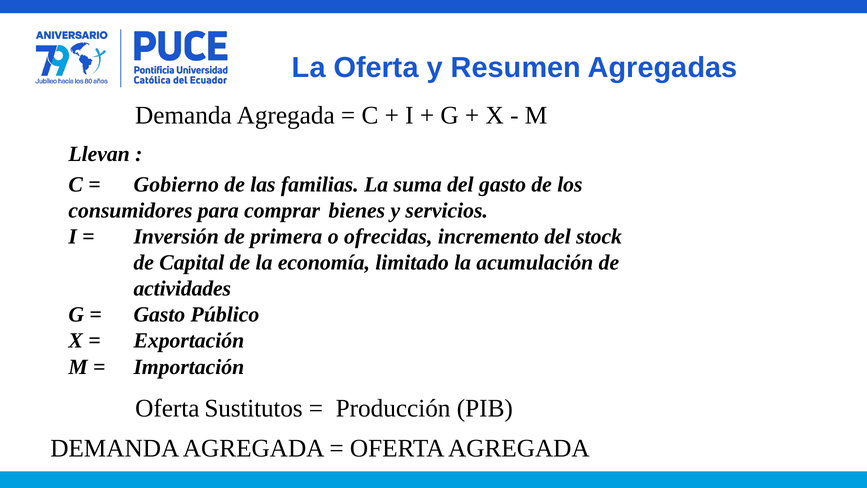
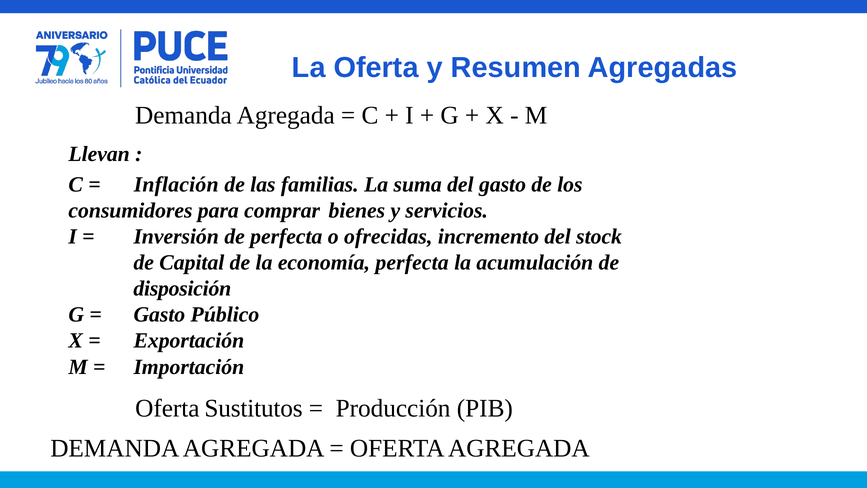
Gobierno: Gobierno -> Inflación
de primera: primera -> perfecta
economía limitado: limitado -> perfecta
actividades: actividades -> disposición
